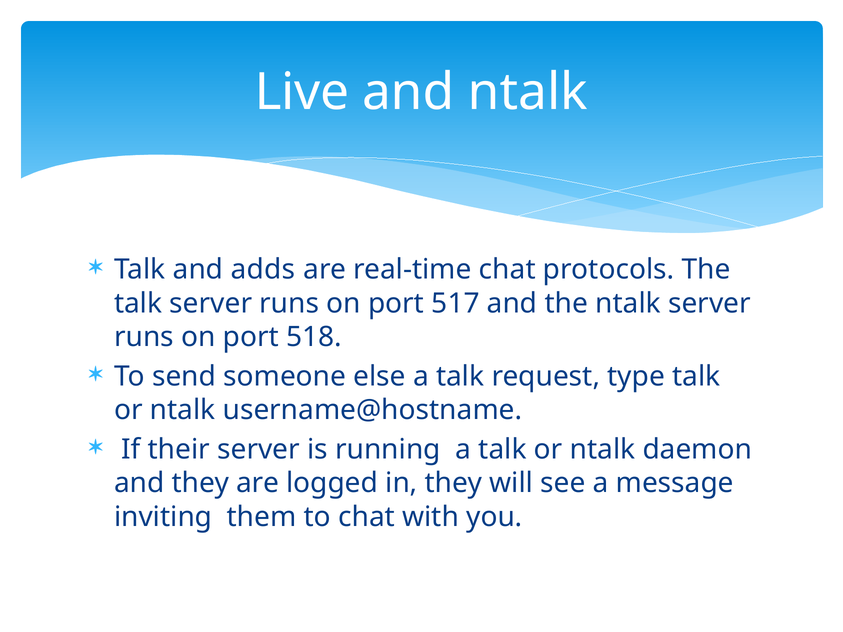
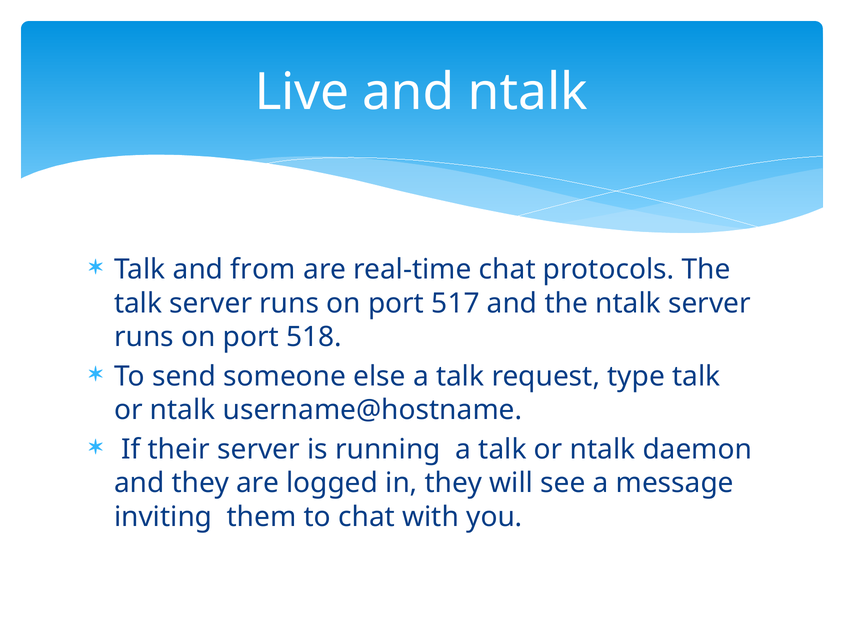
adds: adds -> from
